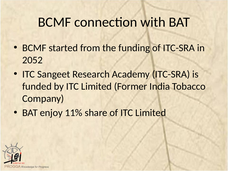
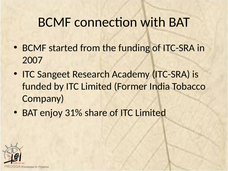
2052: 2052 -> 2007
11%: 11% -> 31%
